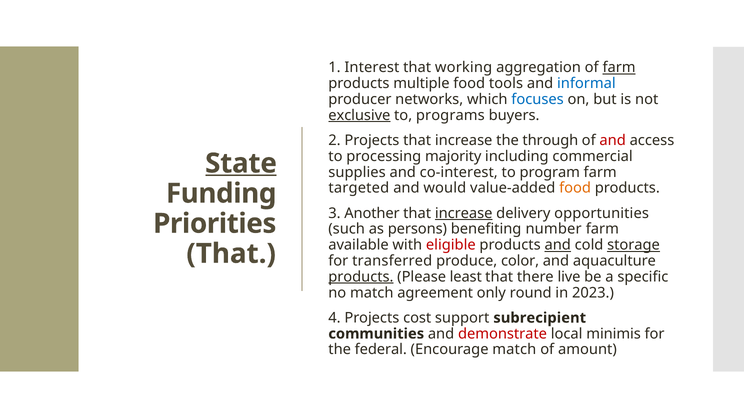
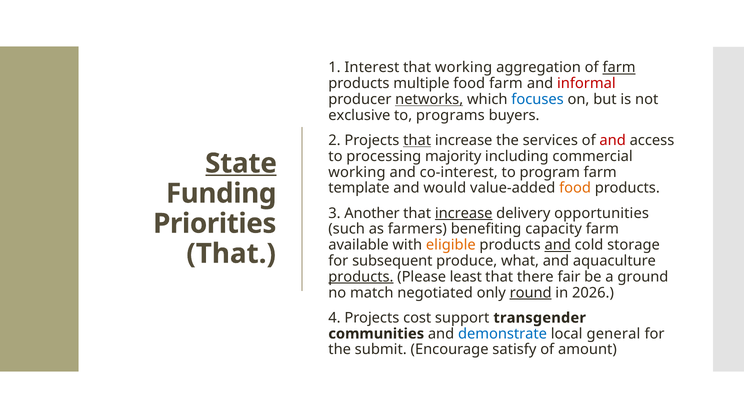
food tools: tools -> farm
informal colour: blue -> red
networks underline: none -> present
exclusive underline: present -> none
that at (417, 141) underline: none -> present
through: through -> services
supplies at (357, 172): supplies -> working
targeted: targeted -> template
persons: persons -> farmers
number: number -> capacity
eligible colour: red -> orange
storage underline: present -> none
transferred: transferred -> subsequent
color: color -> what
live: live -> fair
specific: specific -> ground
agreement: agreement -> negotiated
round underline: none -> present
2023: 2023 -> 2026
subrecipient: subrecipient -> transgender
demonstrate colour: red -> blue
minimis: minimis -> general
federal: federal -> submit
Encourage match: match -> satisfy
